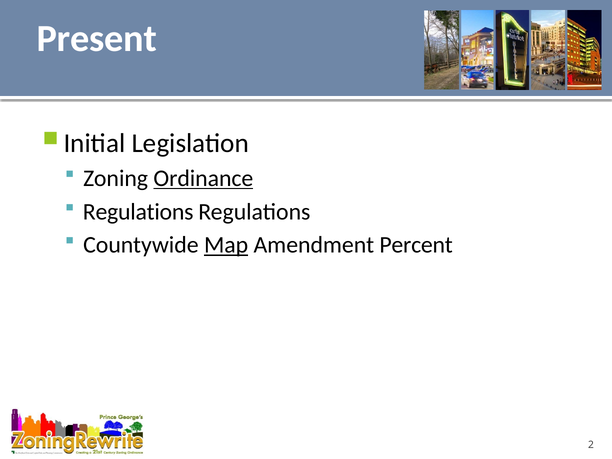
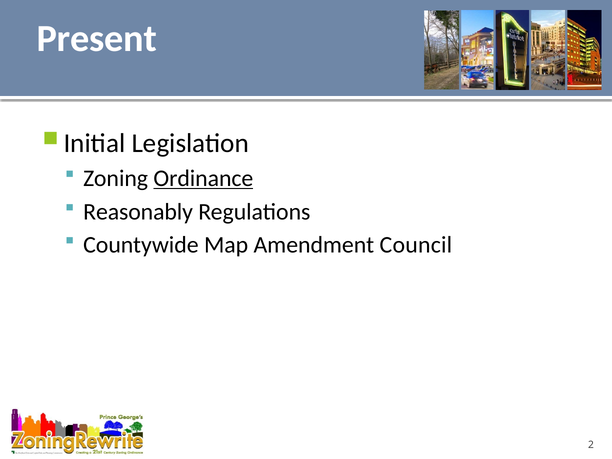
Regulations at (138, 212): Regulations -> Reasonably
Map underline: present -> none
Percent: Percent -> Council
